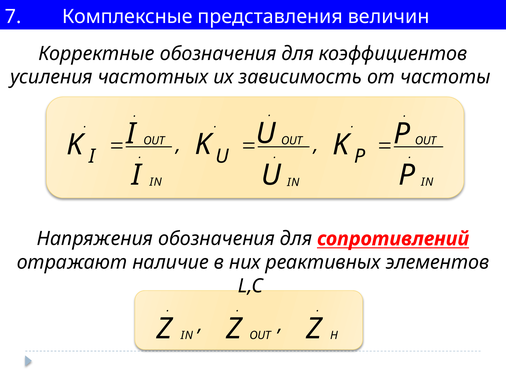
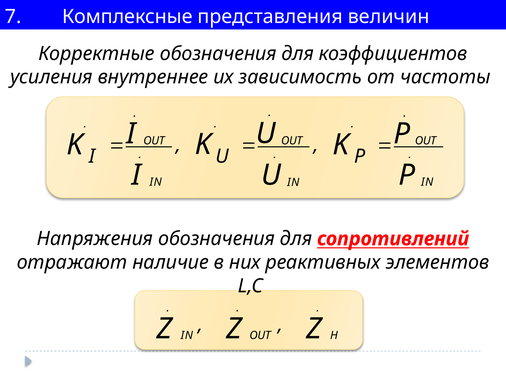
частотных: частотных -> внутреннее
